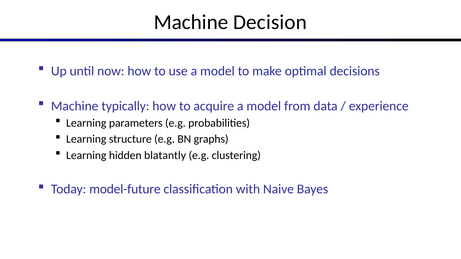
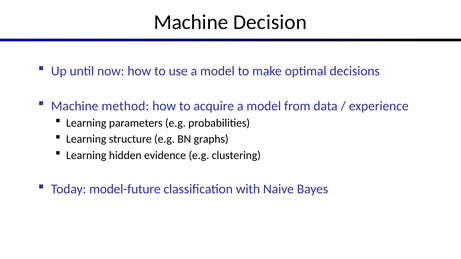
typically: typically -> method
blatantly: blatantly -> evidence
